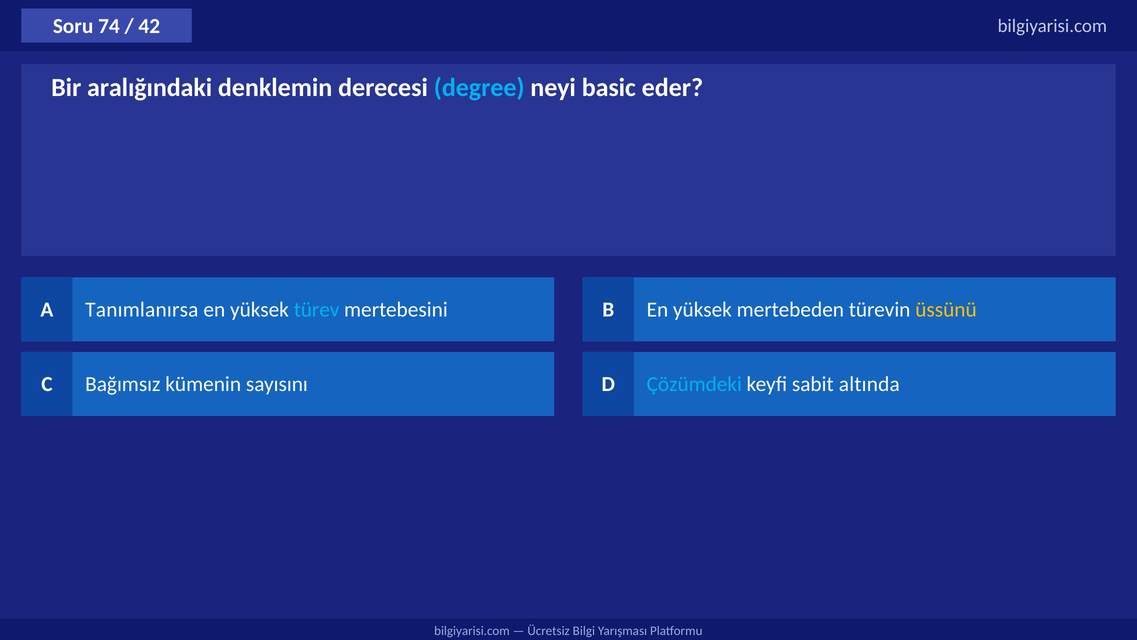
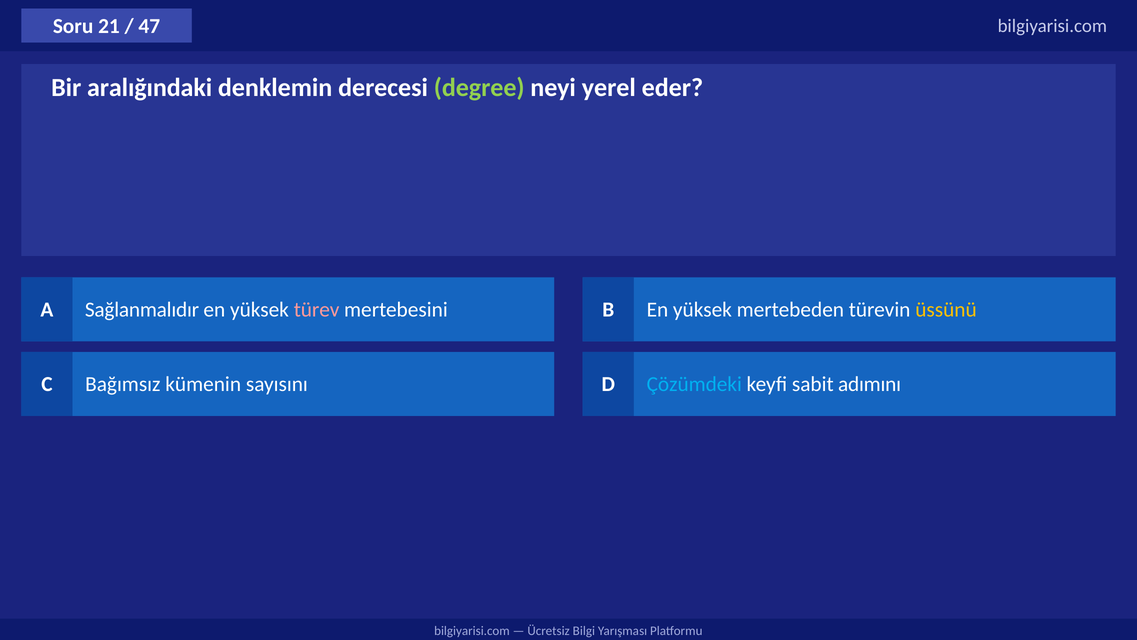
74: 74 -> 21
42: 42 -> 47
degree colour: light blue -> light green
basic: basic -> yerel
Tanımlanırsa: Tanımlanırsa -> Sağlanmalıdır
türev colour: light blue -> pink
altında: altında -> adımını
